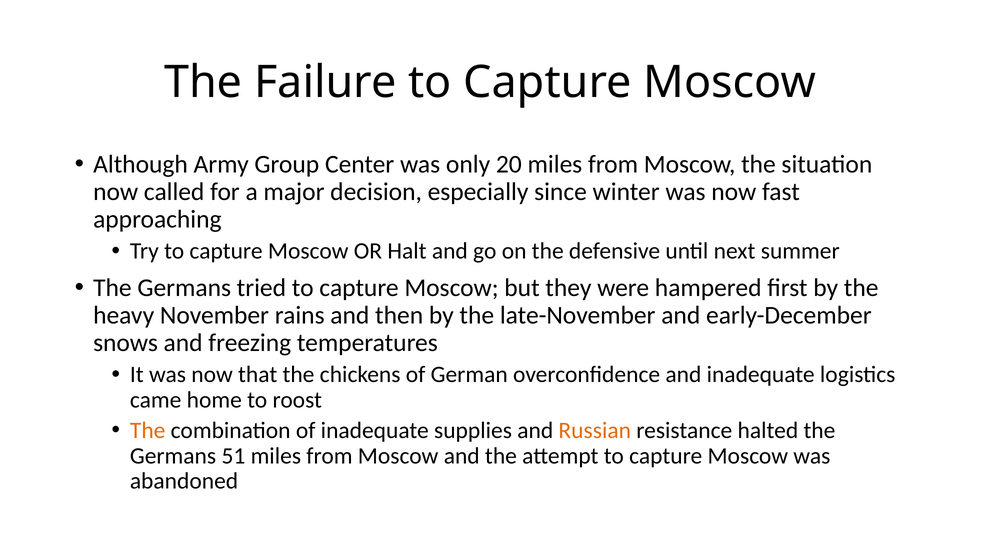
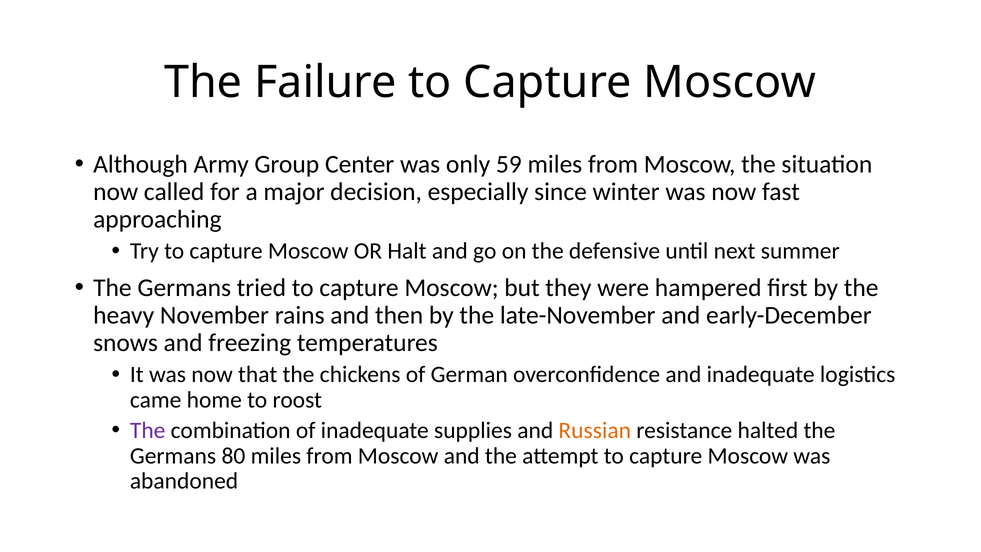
20: 20 -> 59
The at (148, 430) colour: orange -> purple
51: 51 -> 80
